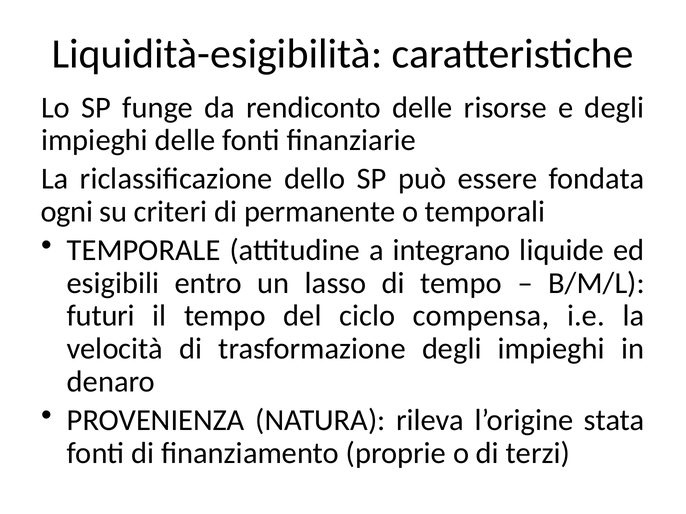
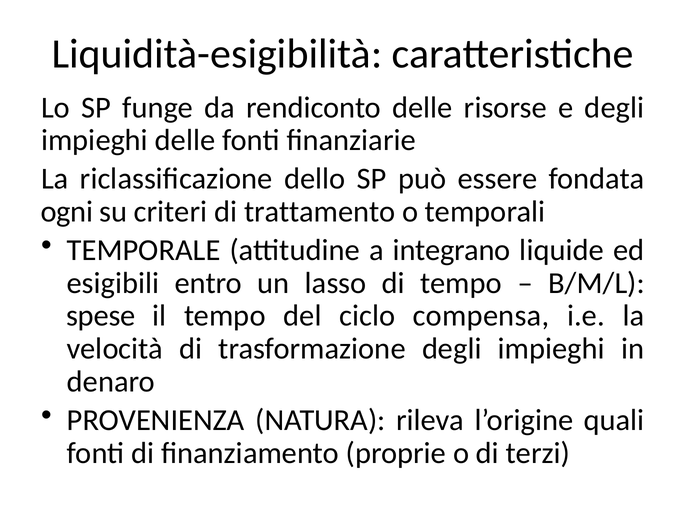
permanente: permanente -> trattamento
futuri: futuri -> spese
stata: stata -> quali
